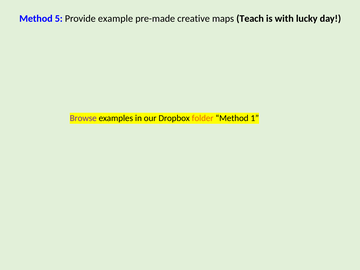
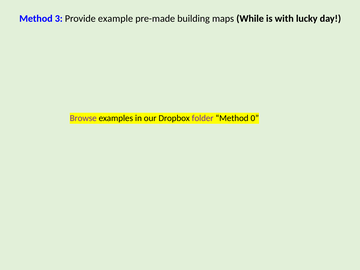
5: 5 -> 3
creative: creative -> building
Teach: Teach -> While
folder colour: orange -> purple
1: 1 -> 0
